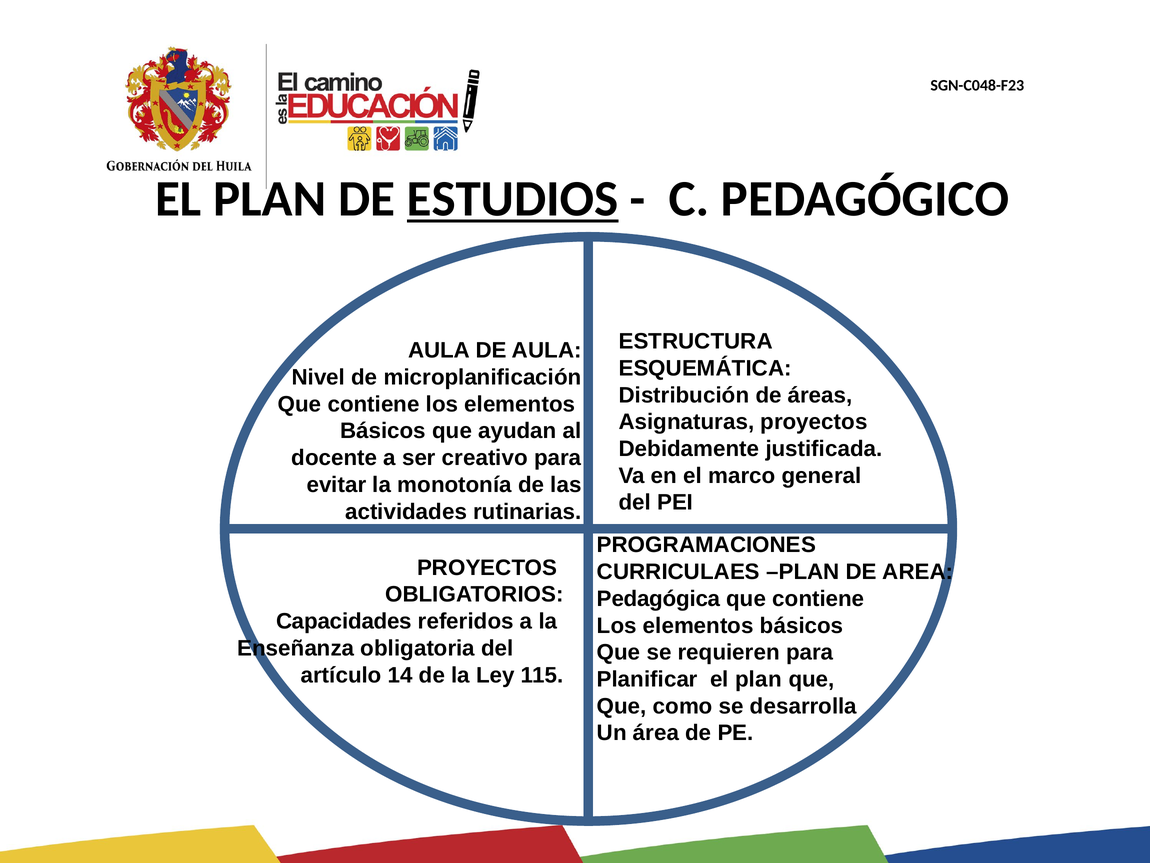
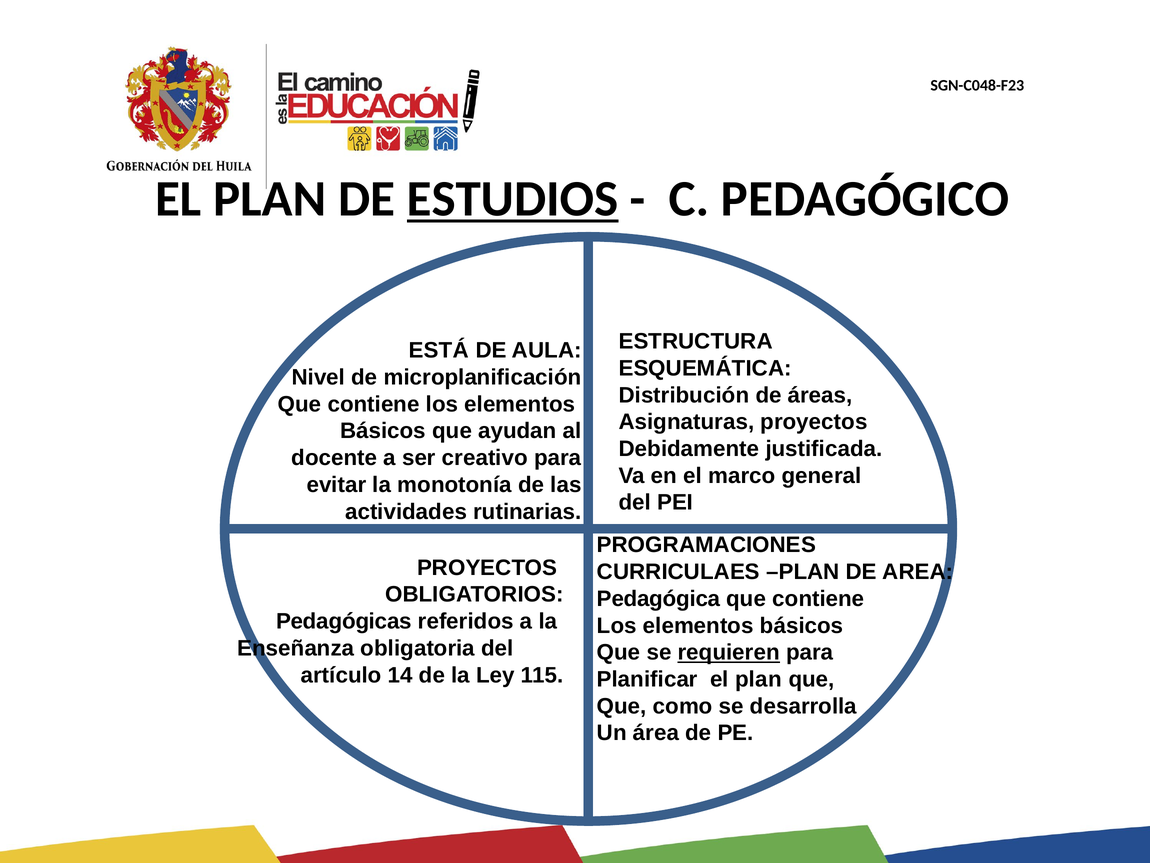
AULA at (439, 350): AULA -> ESTÁ
Capacidades: Capacidades -> Pedagógicas
requieren underline: none -> present
